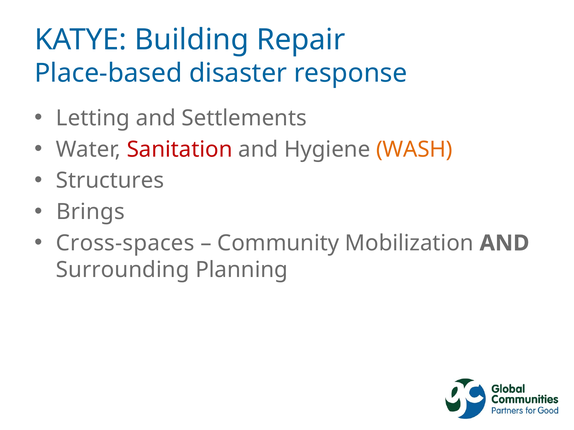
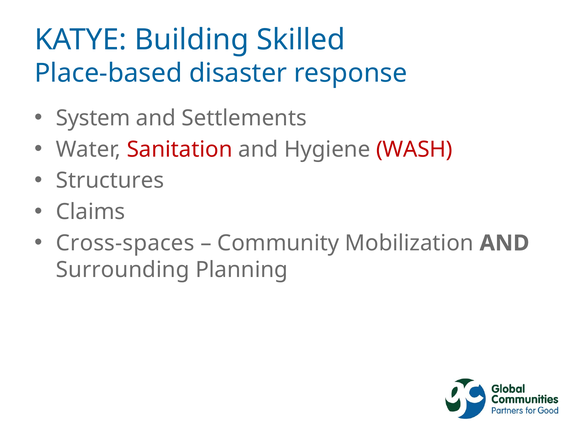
Repair: Repair -> Skilled
Letting: Letting -> System
WASH colour: orange -> red
Brings: Brings -> Claims
